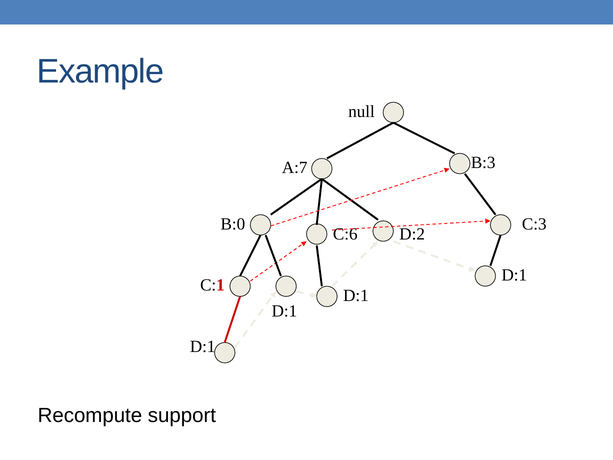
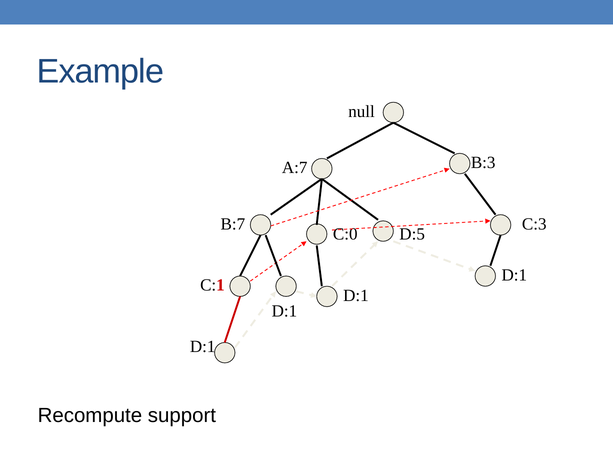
B:0: B:0 -> B:7
C:6: C:6 -> C:0
D:2: D:2 -> D:5
